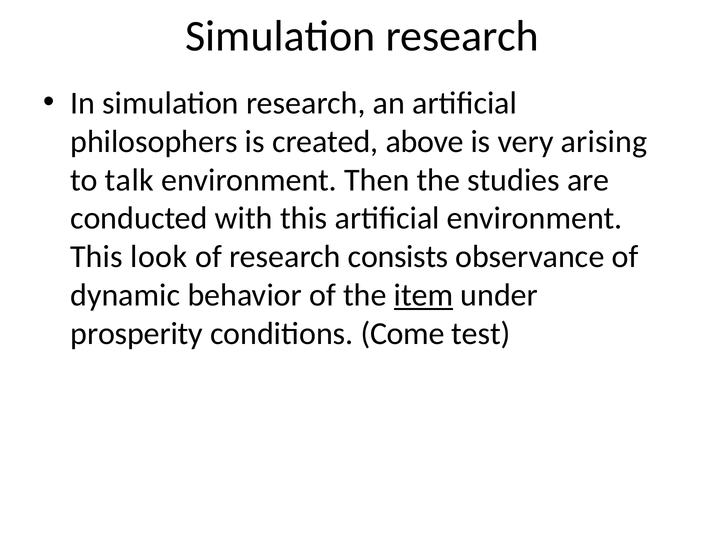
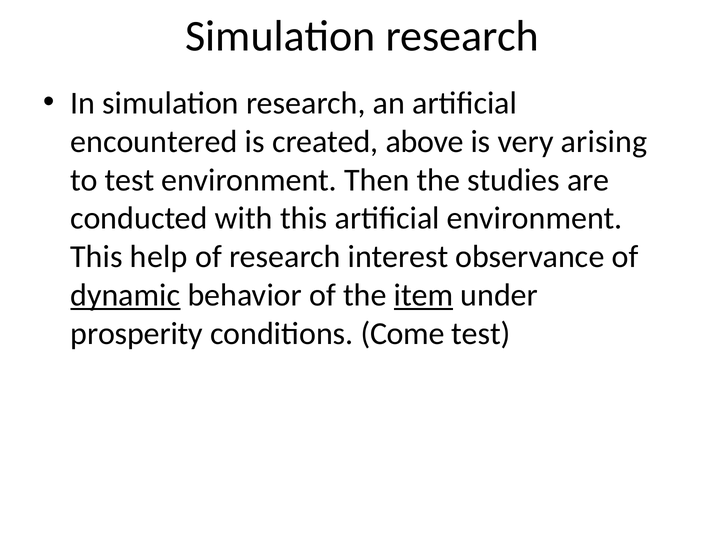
philosophers: philosophers -> encountered
to talk: talk -> test
look: look -> help
consists: consists -> interest
dynamic underline: none -> present
